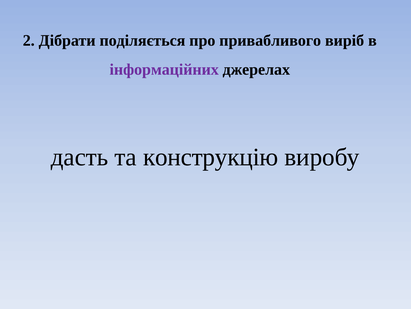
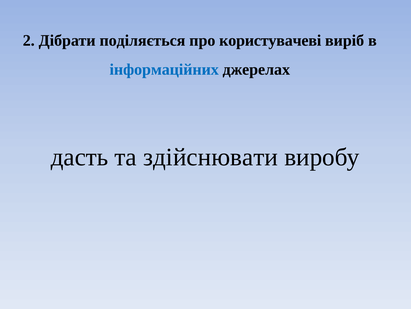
привабливого: привабливого -> користувачеві
інформаційних colour: purple -> blue
конструкцію: конструкцію -> здійснювати
